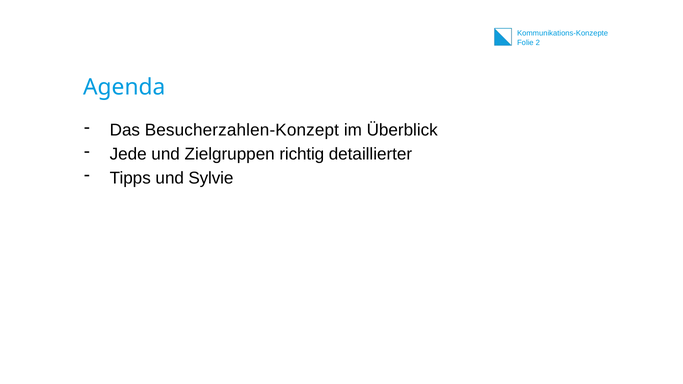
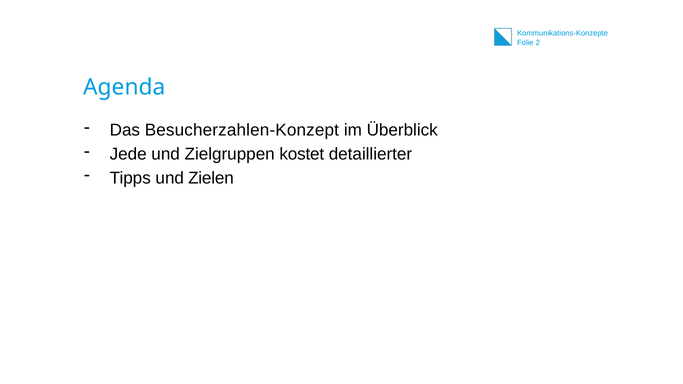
richtig: richtig -> kostet
Sylvie: Sylvie -> Zielen
